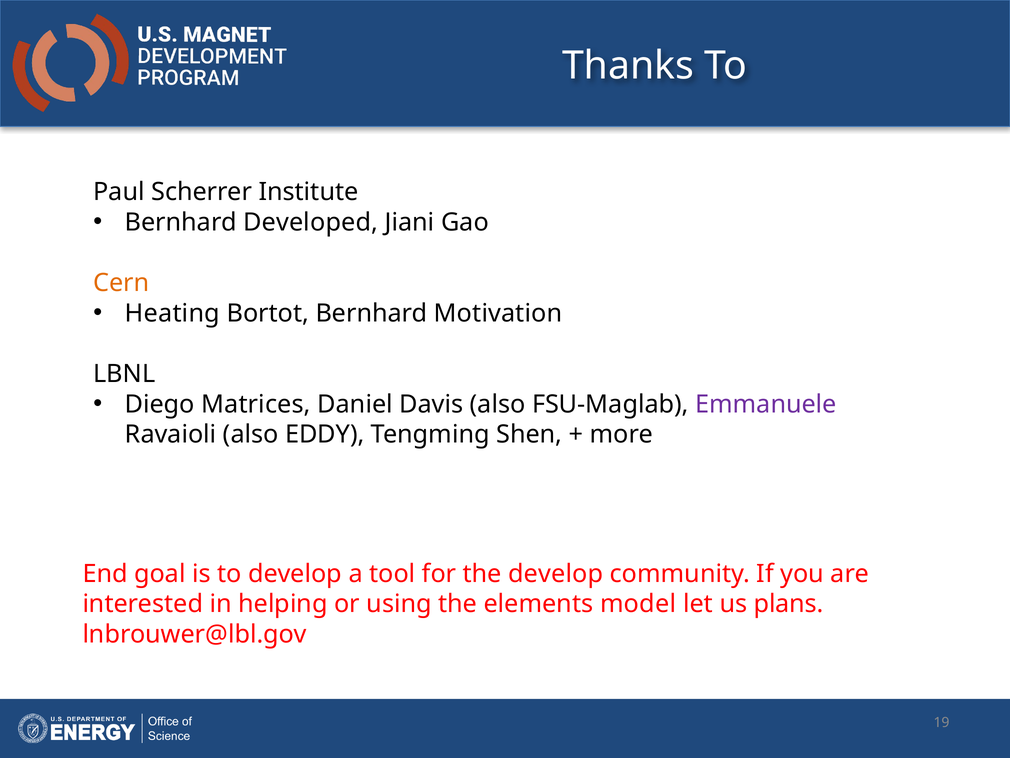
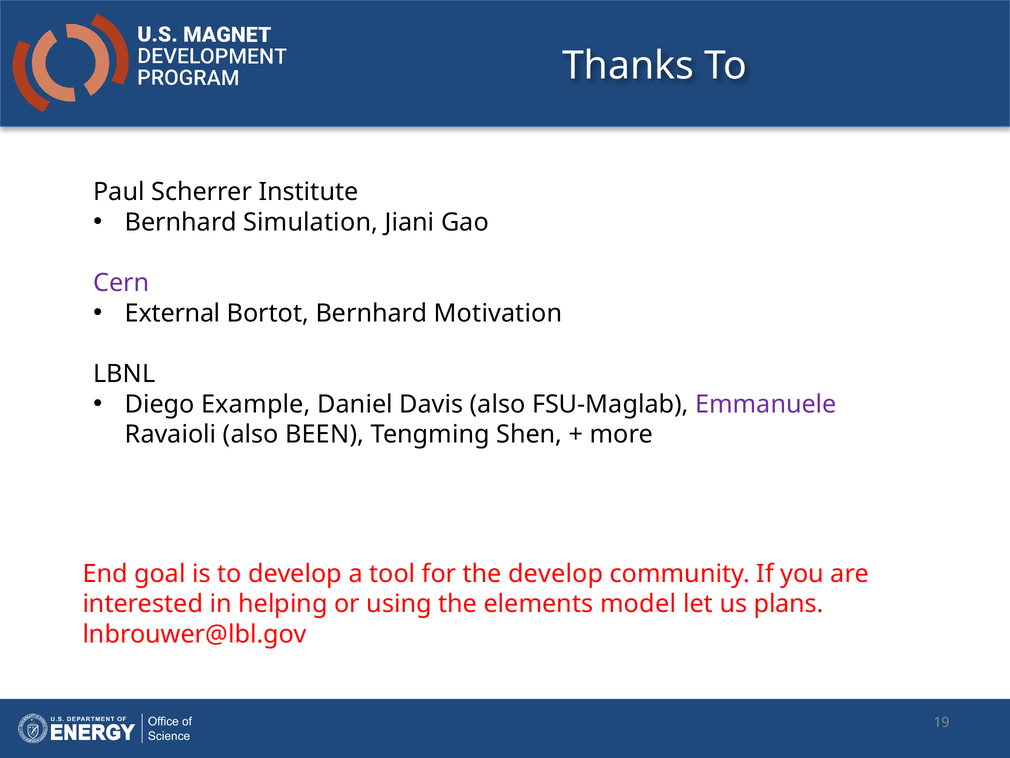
Developed: Developed -> Simulation
Cern colour: orange -> purple
Heating: Heating -> External
Matrices: Matrices -> Example
EDDY: EDDY -> BEEN
